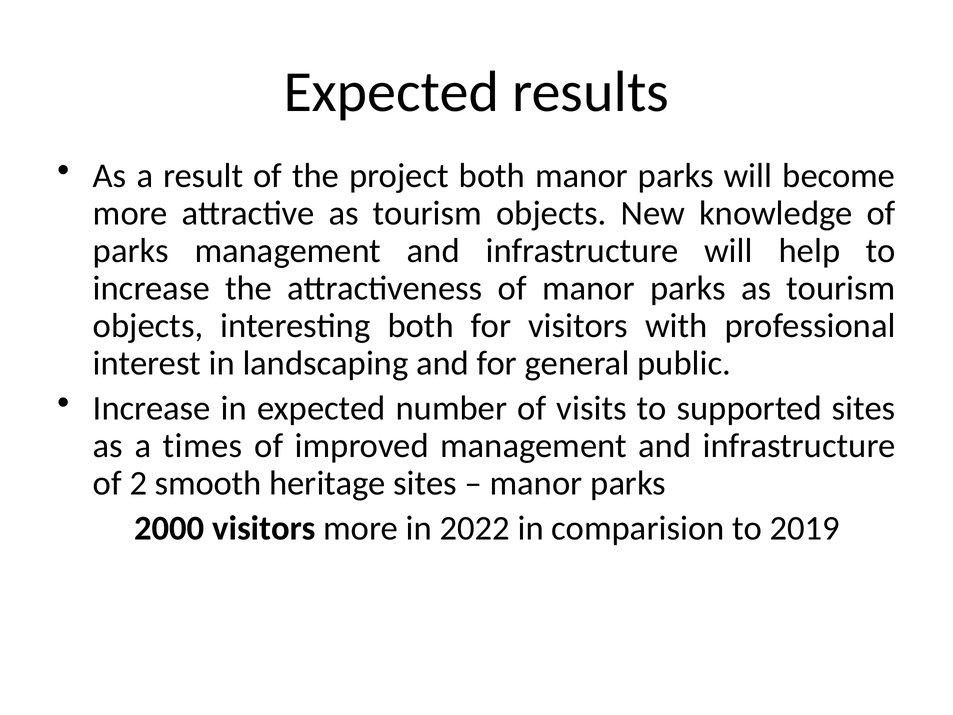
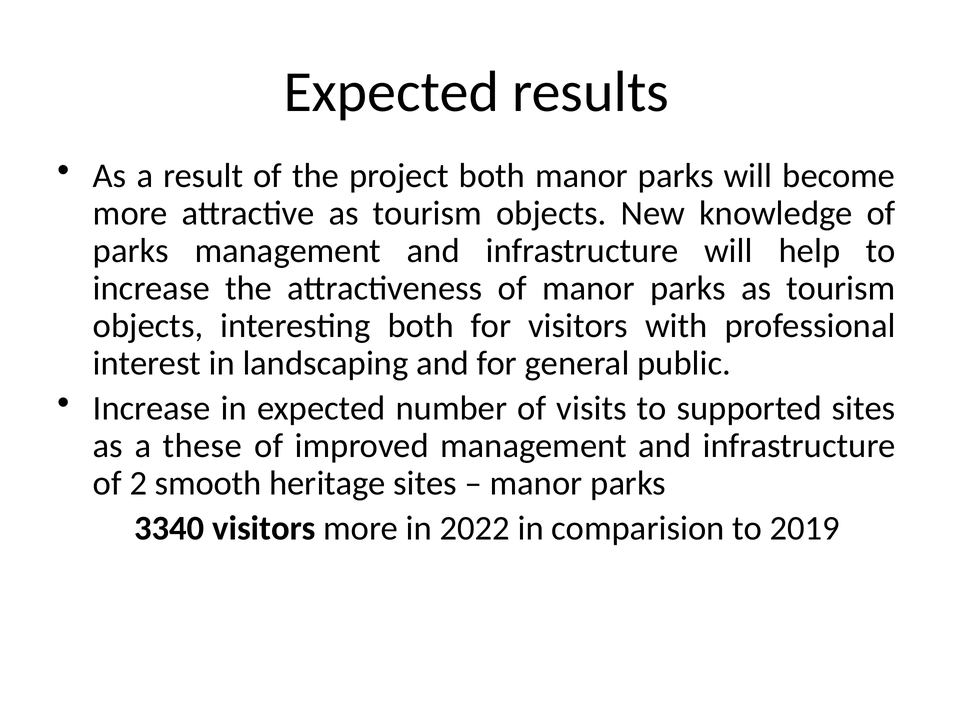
times: times -> these
2000: 2000 -> 3340
